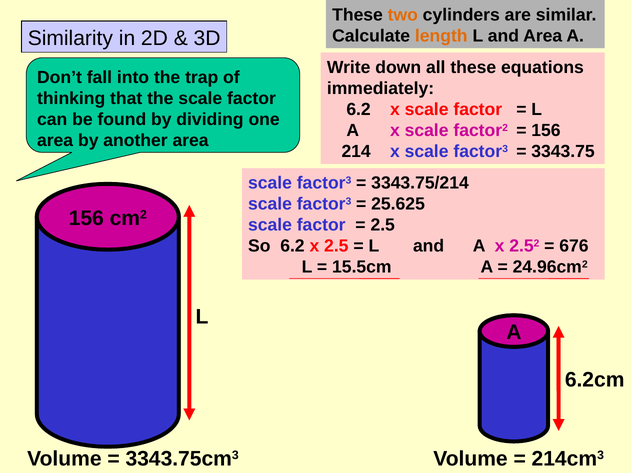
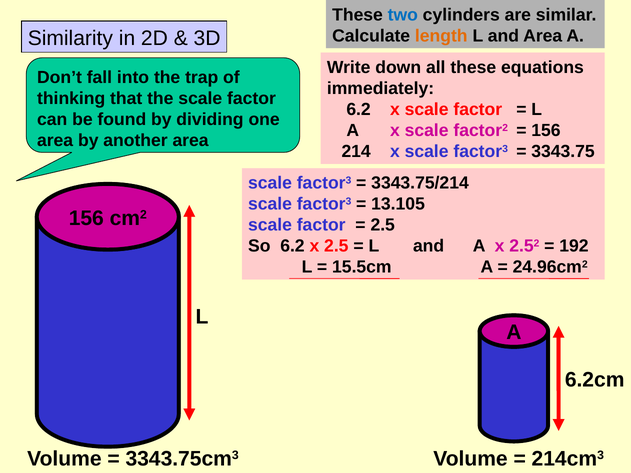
two colour: orange -> blue
25.625: 25.625 -> 13.105
676: 676 -> 192
